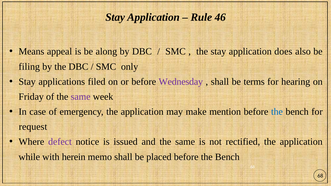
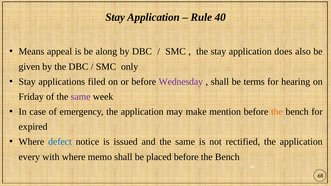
46: 46 -> 40
filing: filing -> given
the at (277, 112) colour: blue -> orange
request: request -> expired
defect colour: purple -> blue
while: while -> every
with herein: herein -> where
